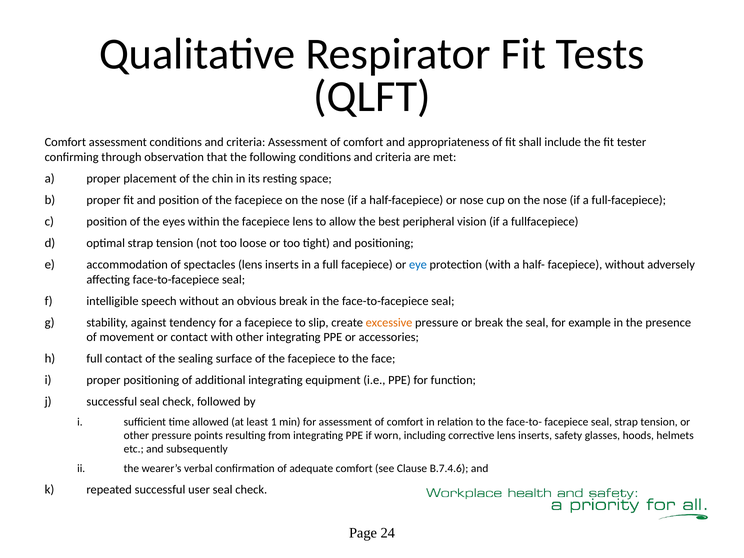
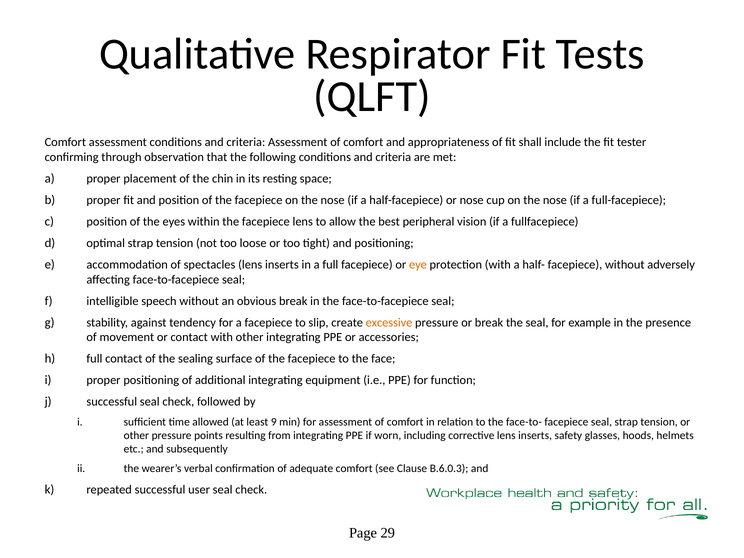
eye colour: blue -> orange
1: 1 -> 9
B.7.4.6: B.7.4.6 -> B.6.0.3
24: 24 -> 29
